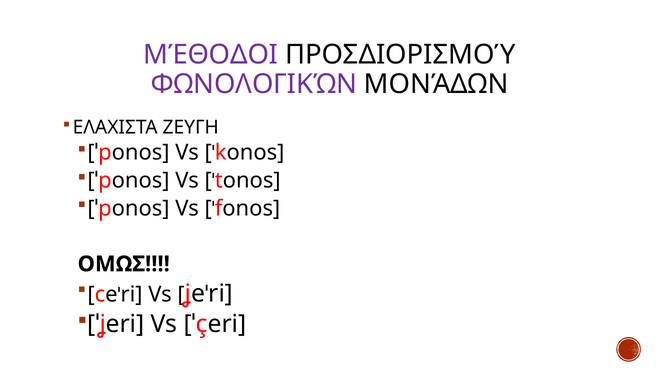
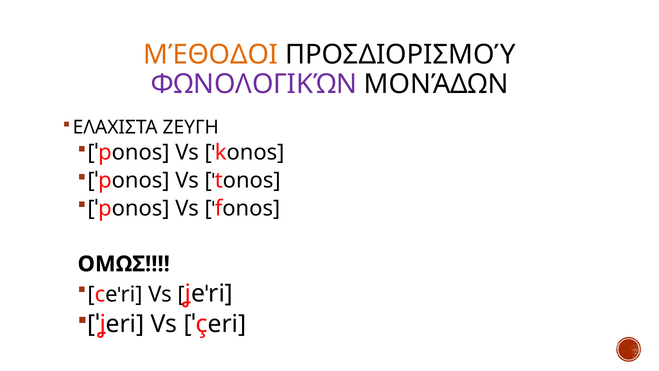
ΜΈΘΟΔΟΙ colour: purple -> orange
